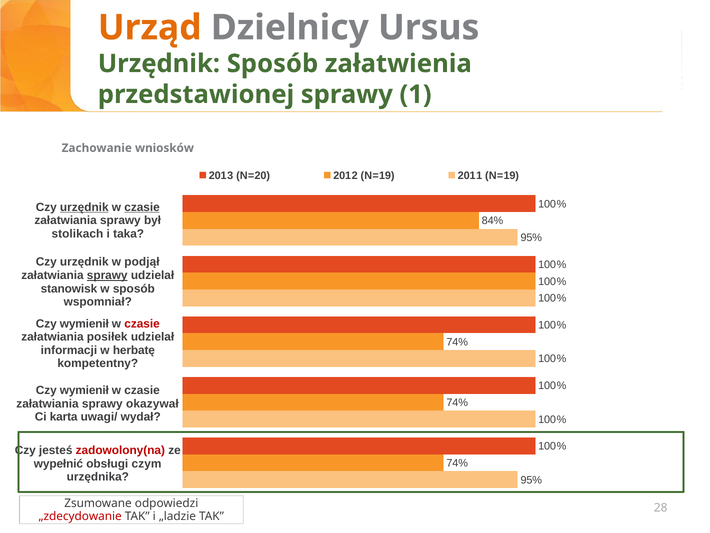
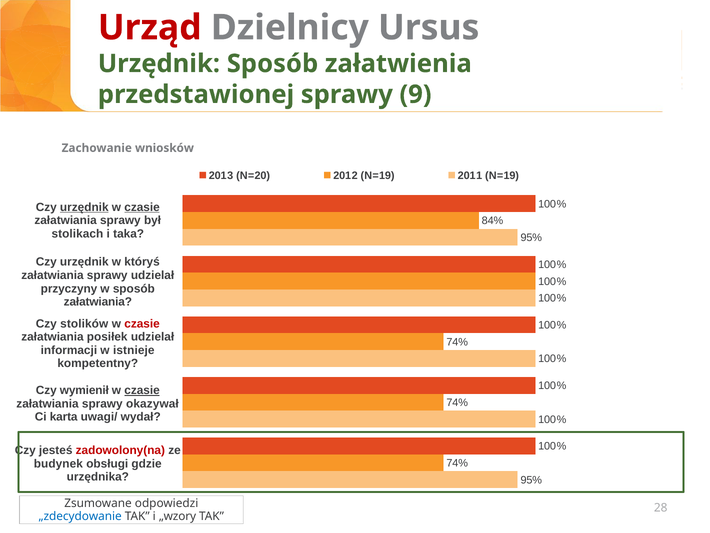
Urząd colour: orange -> red
1: 1 -> 9
podjął: podjął -> któryś
sprawy at (107, 275) underline: present -> none
stanowisk: stanowisk -> przyczyny
wspomniał at (98, 302): wspomniał -> załatwiania
wymienił at (84, 323): wymienił -> stolików
herbatę: herbatę -> istnieje
czasie at (142, 390) underline: none -> present
wypełnić: wypełnić -> budynek
czym: czym -> gdzie
„zdecydowanie colour: red -> blue
„ladzie: „ladzie -> „wzory
